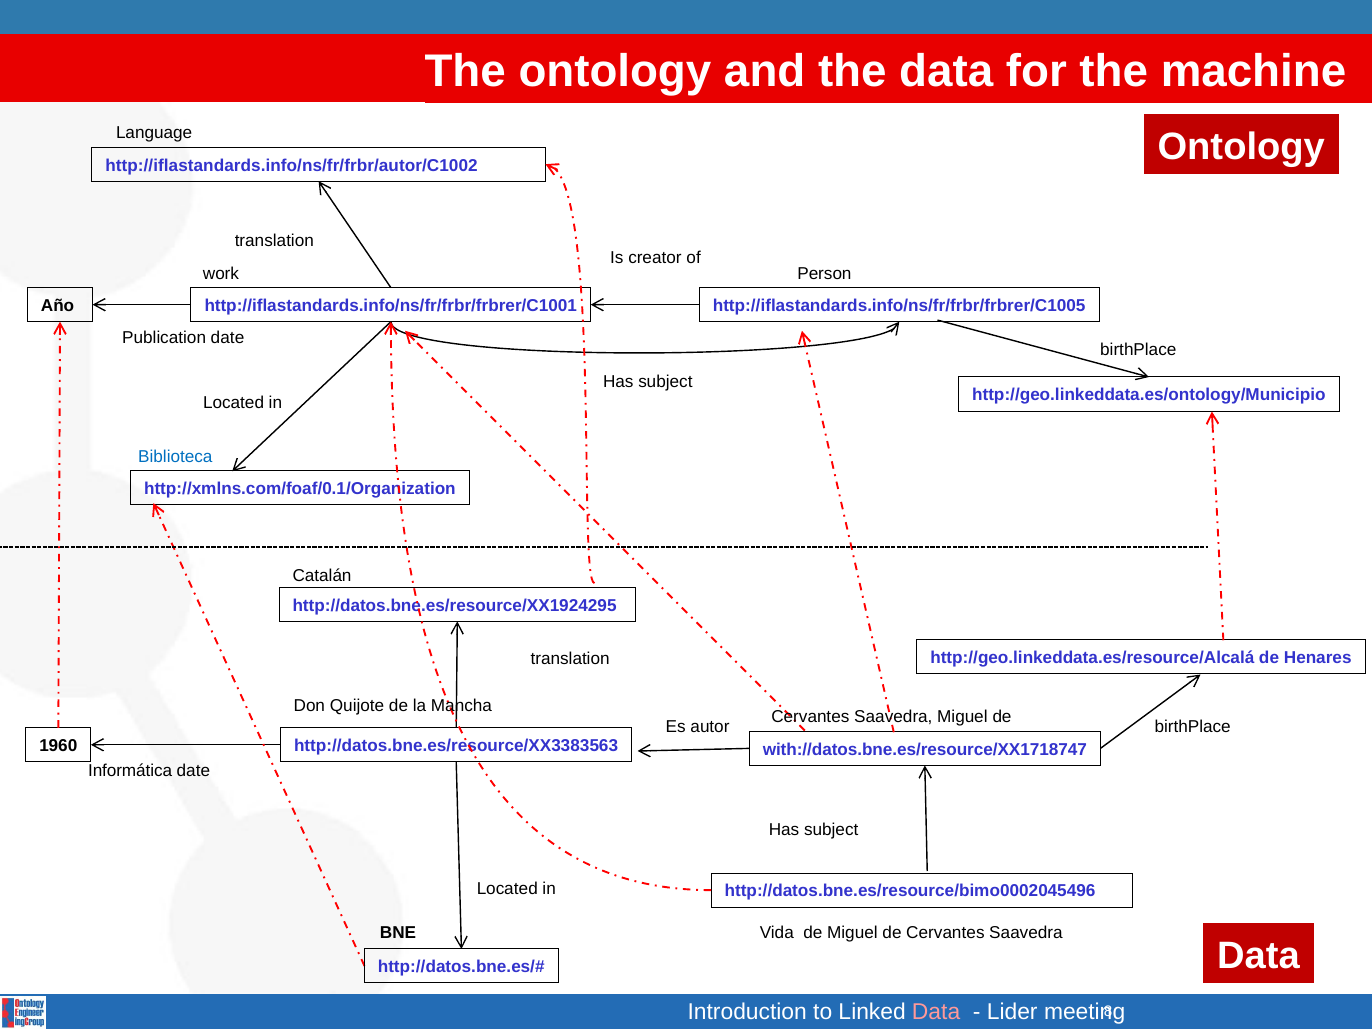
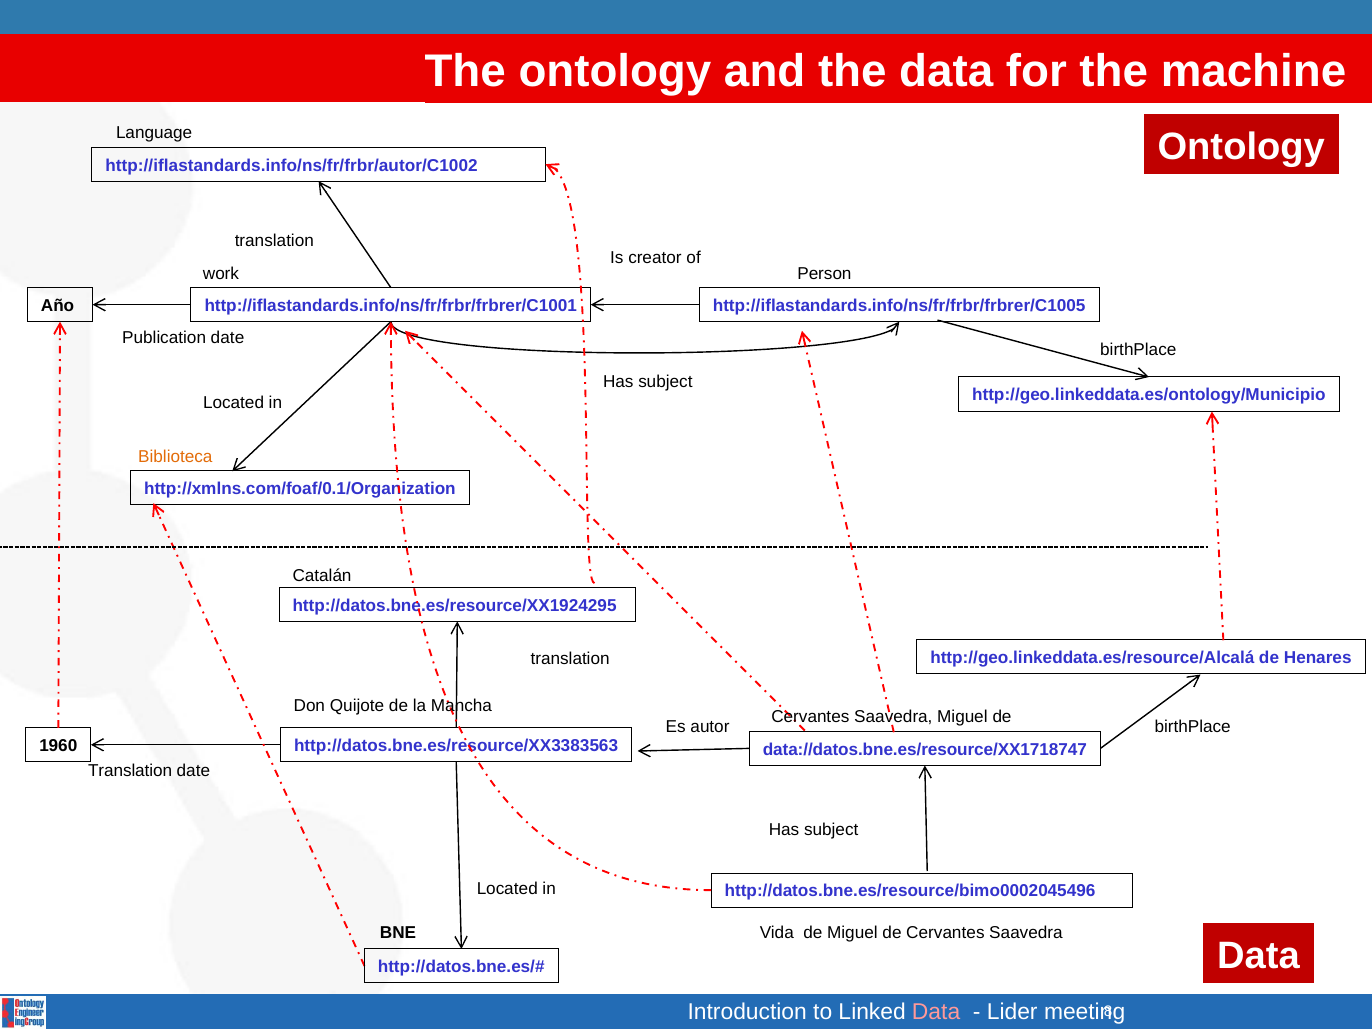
Biblioteca colour: blue -> orange
with://datos.bne.es/resource/XX1718747: with://datos.bne.es/resource/XX1718747 -> data://datos.bne.es/resource/XX1718747
Informática at (130, 770): Informática -> Translation
